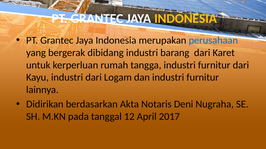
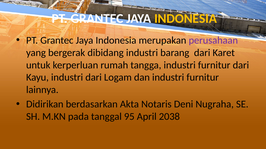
perusahaan colour: blue -> purple
12: 12 -> 95
2017: 2017 -> 2038
